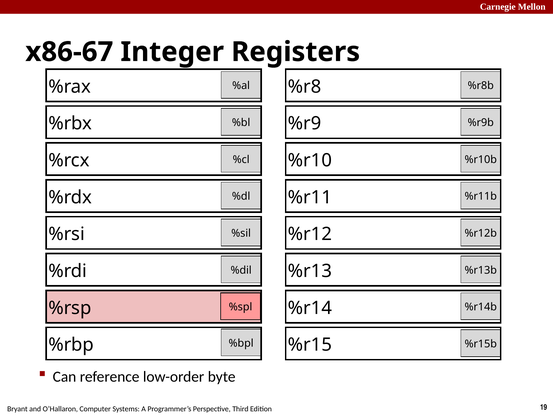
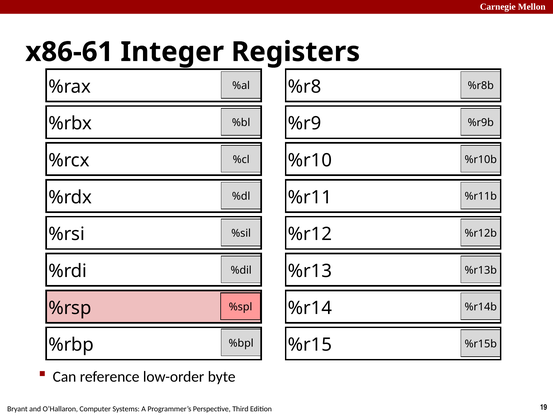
x86-67: x86-67 -> x86-61
